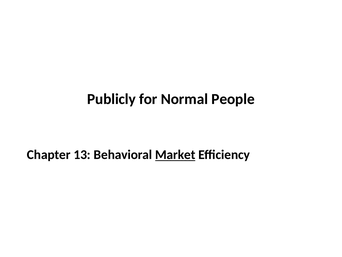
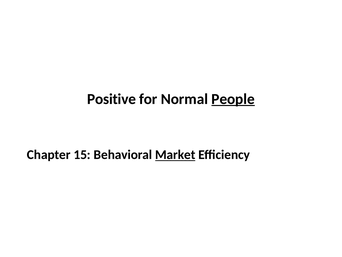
Publicly: Publicly -> Positive
People underline: none -> present
13: 13 -> 15
